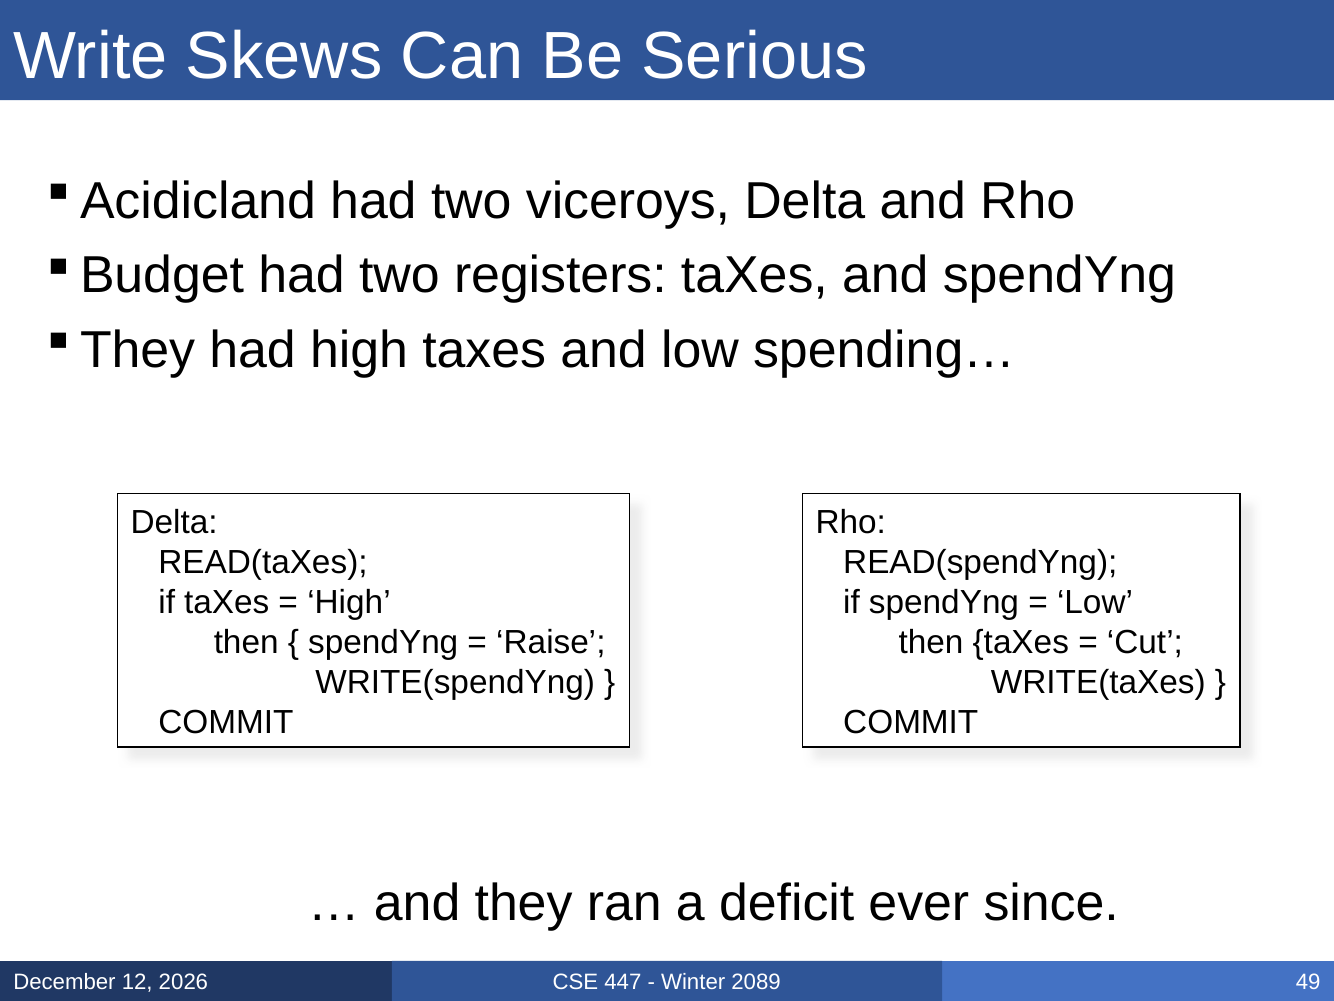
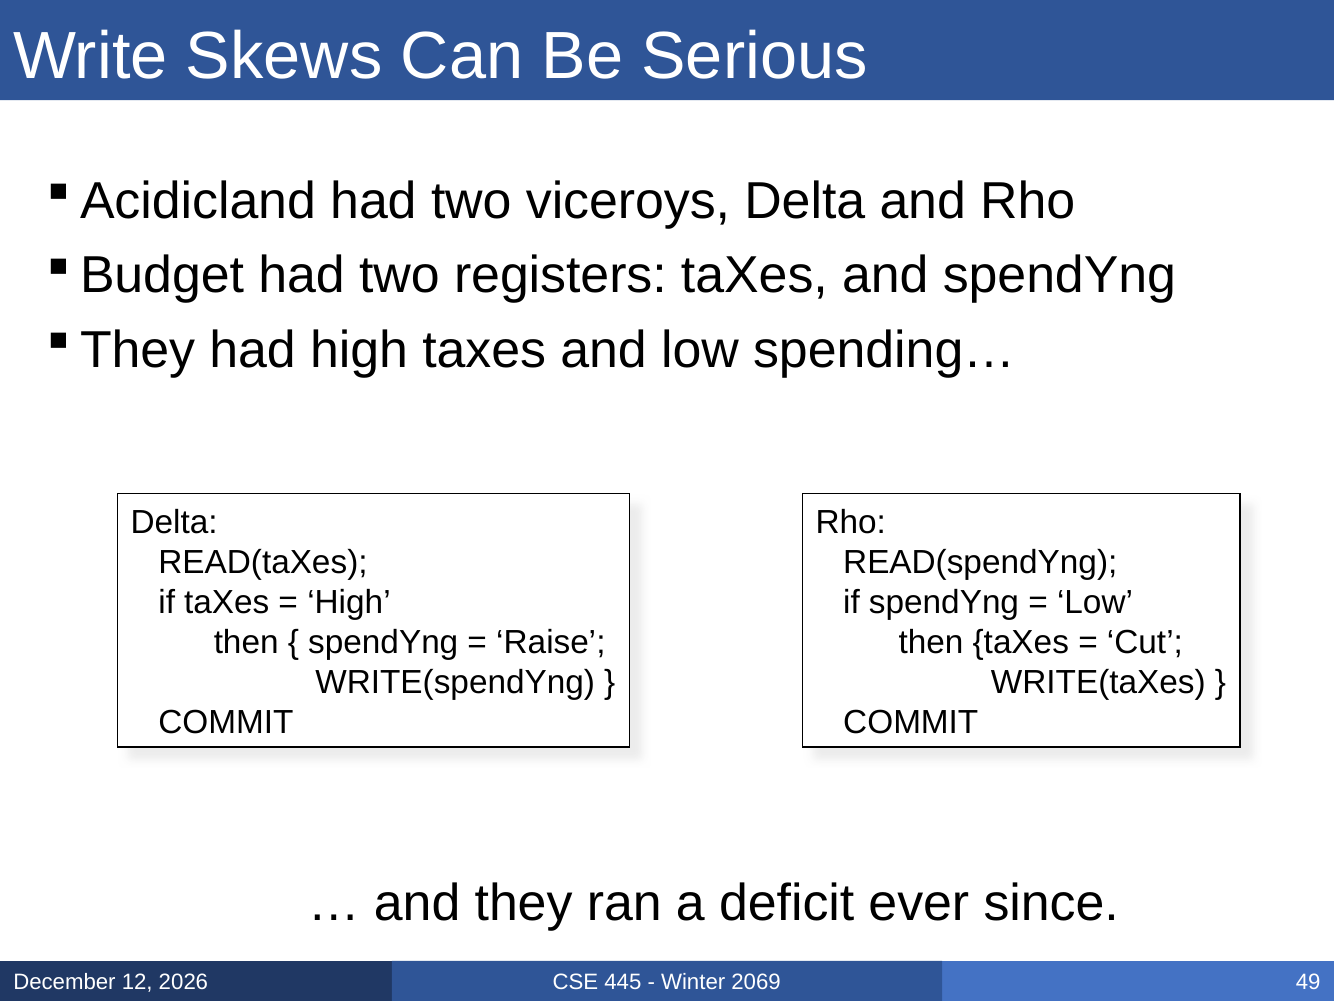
447: 447 -> 445
2089: 2089 -> 2069
